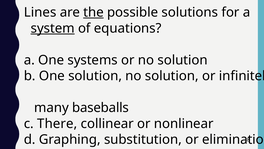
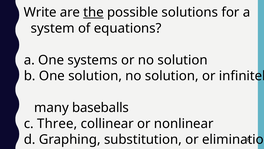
Lines: Lines -> Write
system underline: present -> none
There: There -> Three
